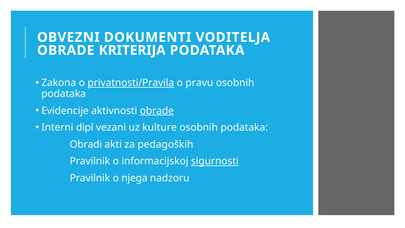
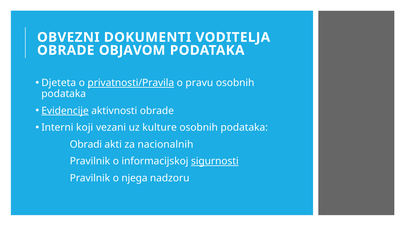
KRITERIJA: KRITERIJA -> OBJAVOM
Zakona: Zakona -> Djeteta
Evidencije underline: none -> present
obrade at (157, 111) underline: present -> none
dipl: dipl -> koji
pedagoških: pedagoških -> nacionalnih
